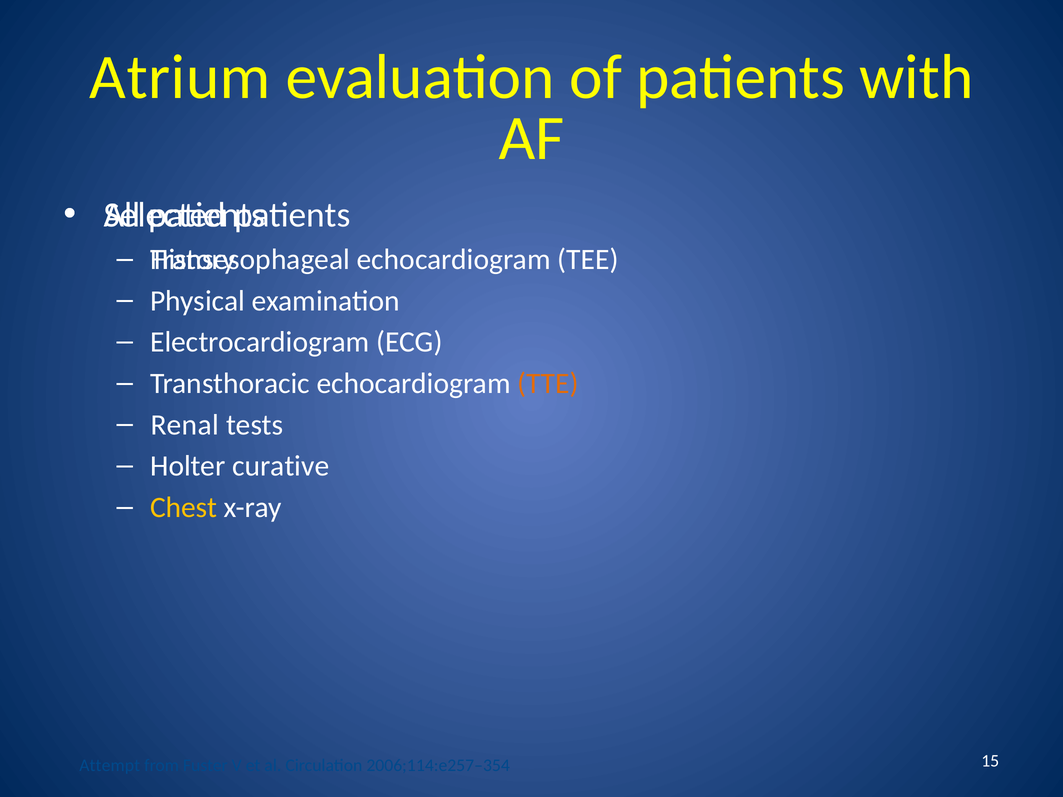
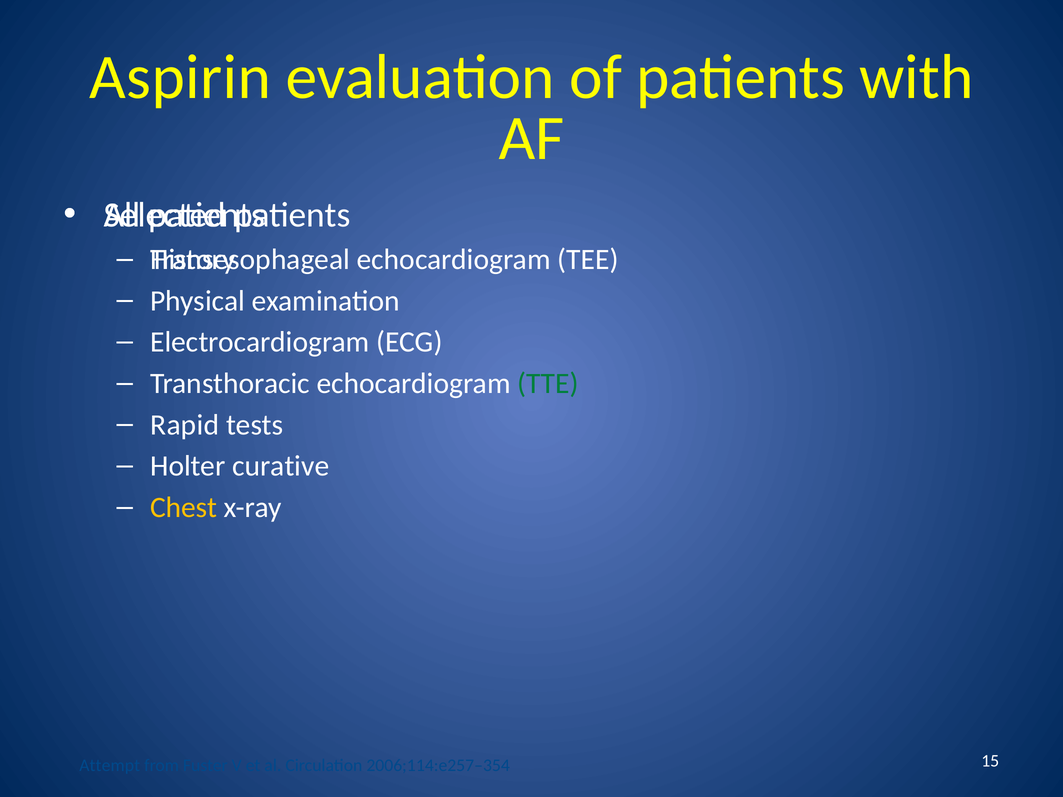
Atrium: Atrium -> Aspirin
TTE colour: orange -> green
Renal: Renal -> Rapid
